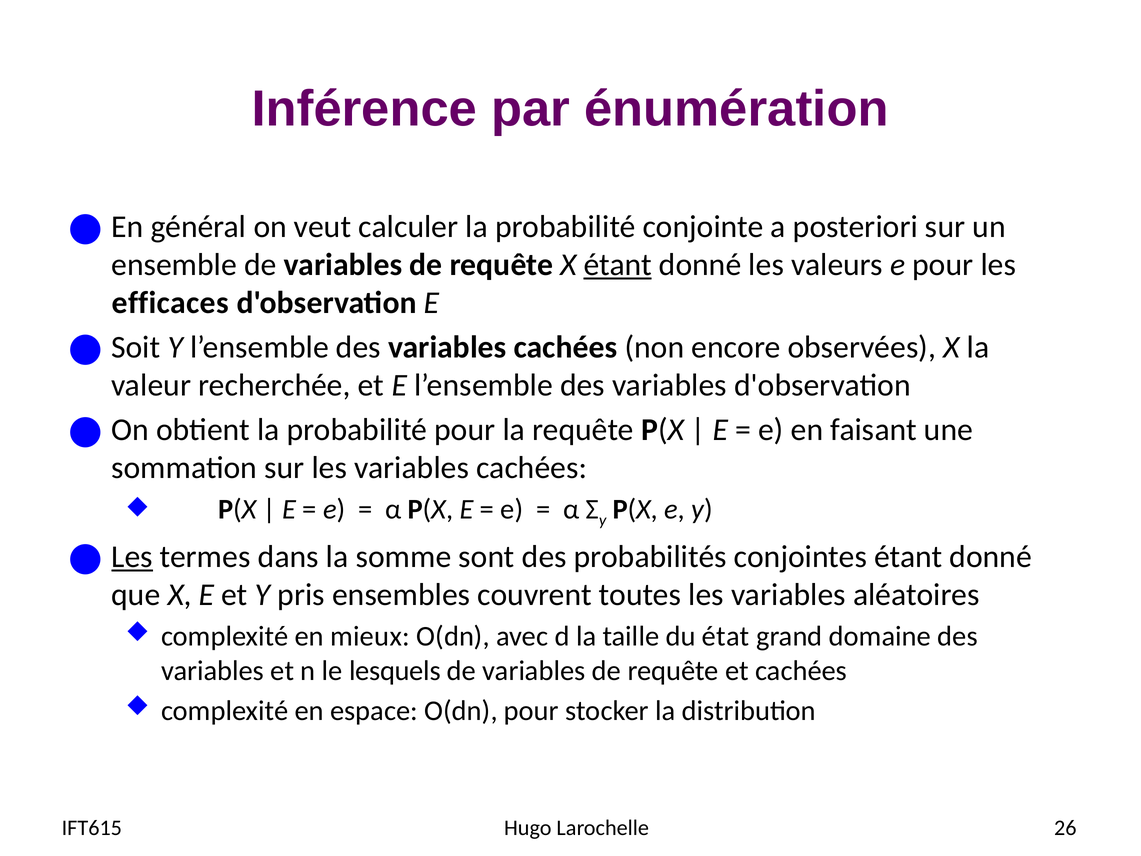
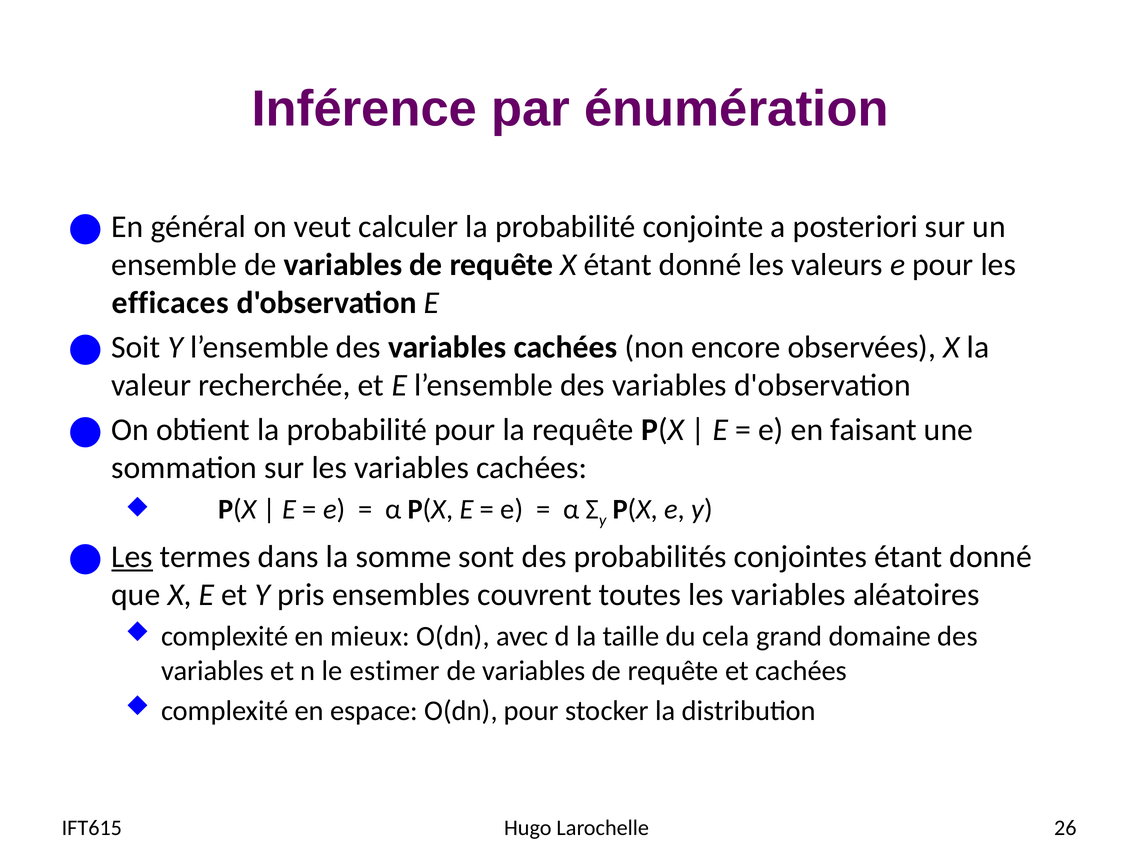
étant at (618, 265) underline: present -> none
état: état -> cela
lesquels: lesquels -> estimer
